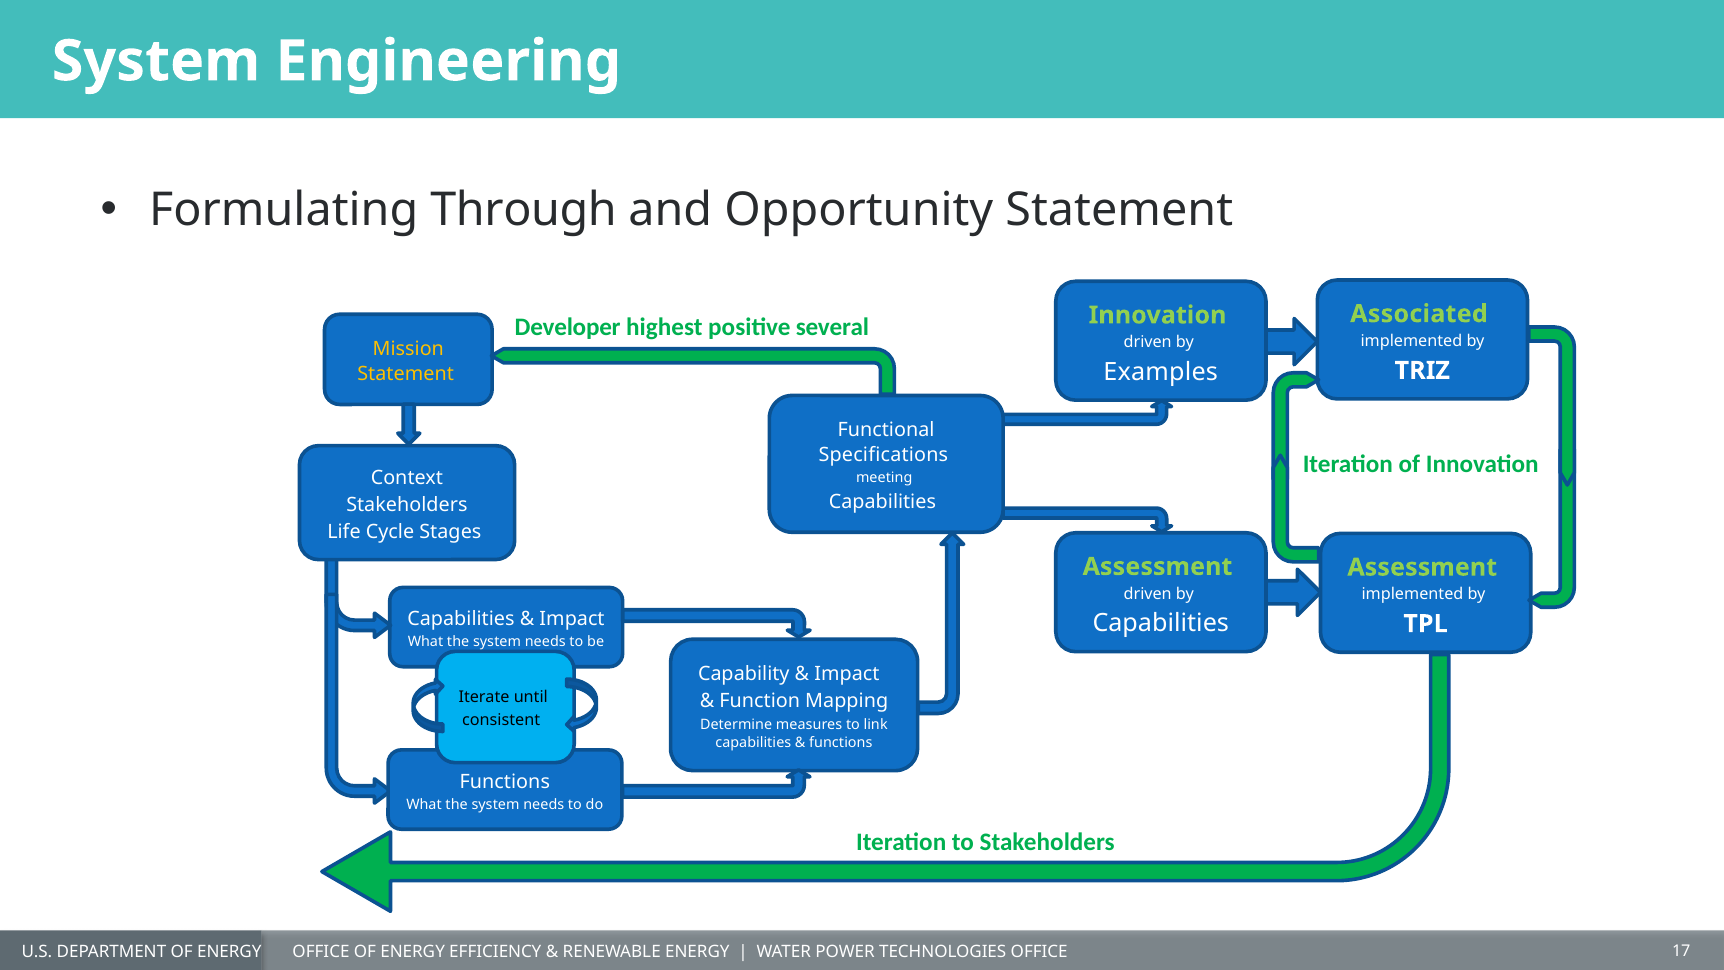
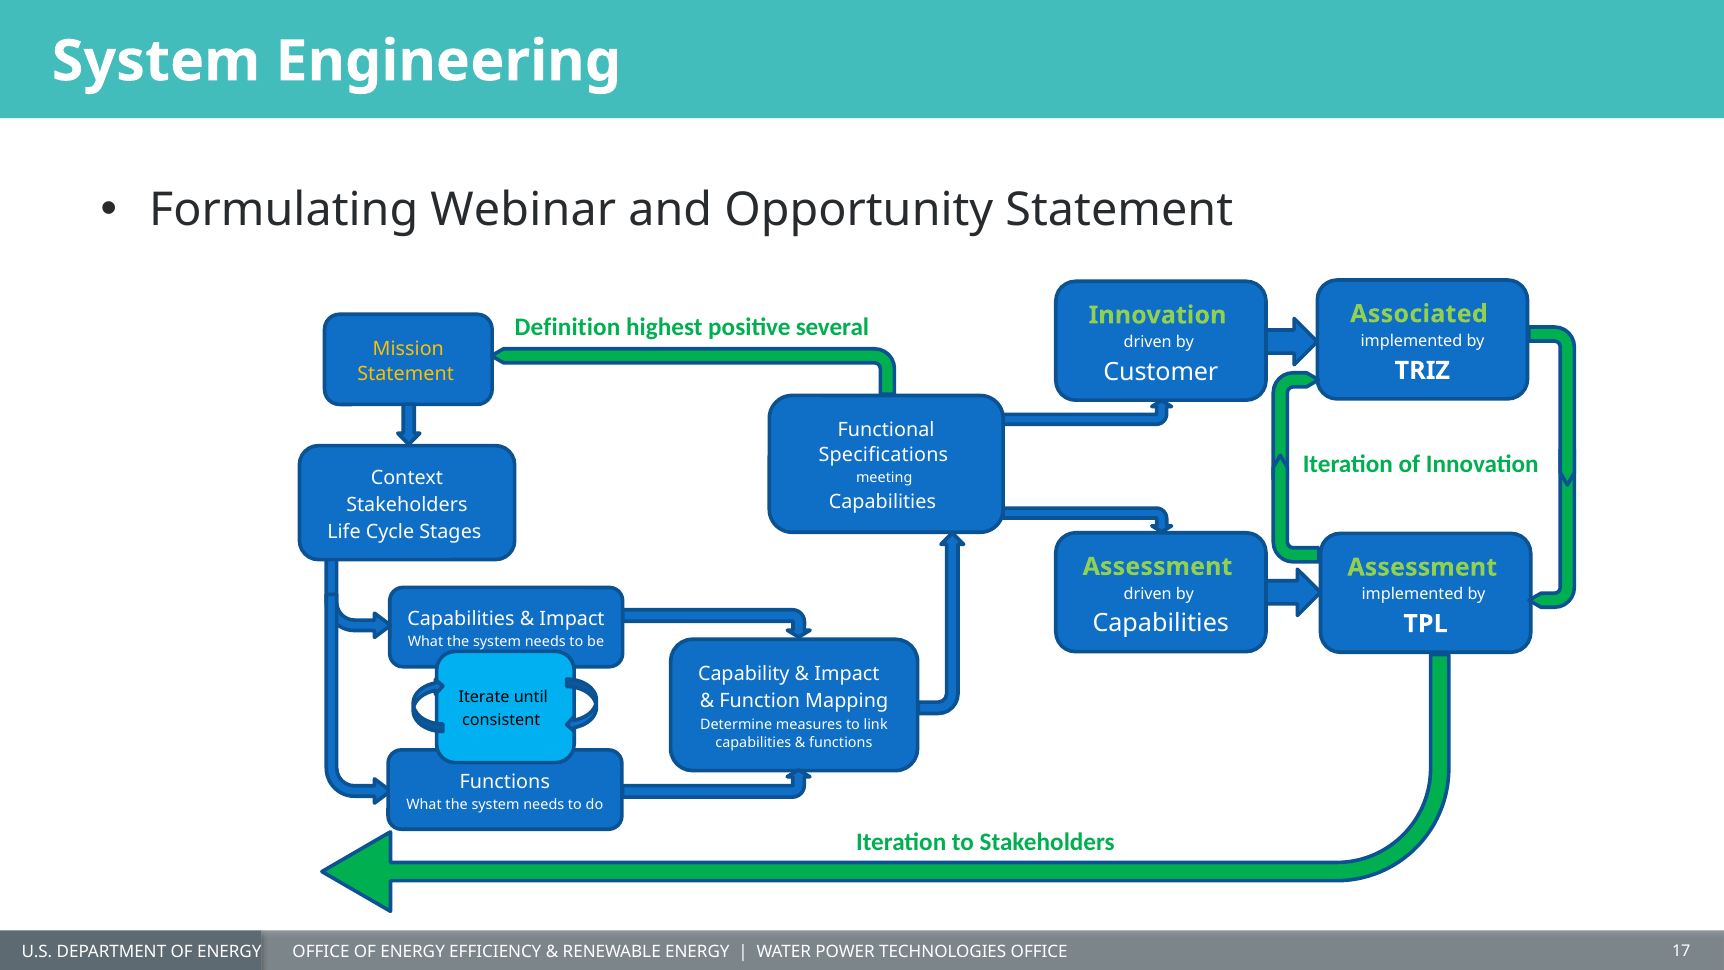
Through: Through -> Webinar
Developer: Developer -> Definition
Examples: Examples -> Customer
